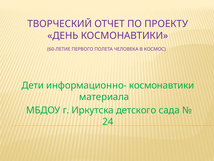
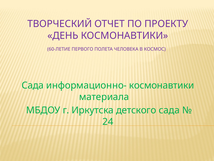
Дети at (33, 85): Дети -> Сада
